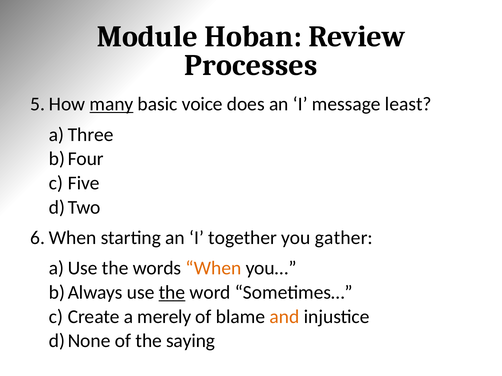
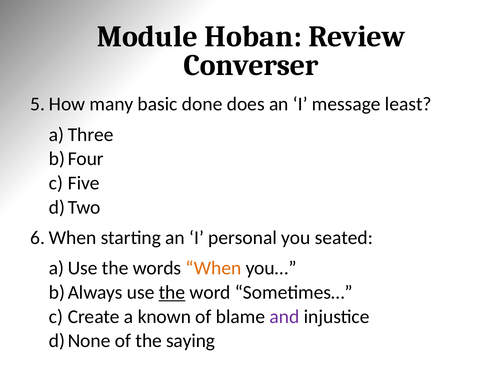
Processes: Processes -> Converser
many underline: present -> none
voice: voice -> done
together: together -> personal
gather: gather -> seated
merely: merely -> known
and colour: orange -> purple
